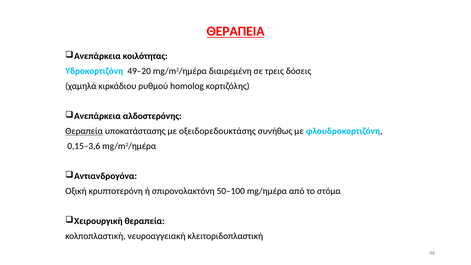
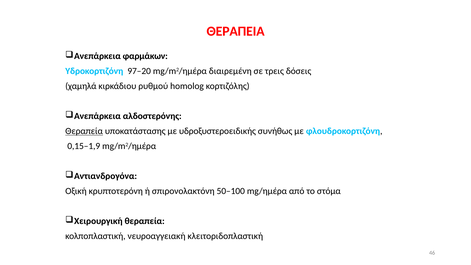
ΘΕΡΑΠΕΙΑ underline: present -> none
κοιλότητας: κοιλότητας -> φαρμάκων
49–20: 49–20 -> 97–20
οξειδορεδουκτάσης: οξειδορεδουκτάσης -> υδροξυστεροειδικής
0,15–3,6: 0,15–3,6 -> 0,15–1,9
